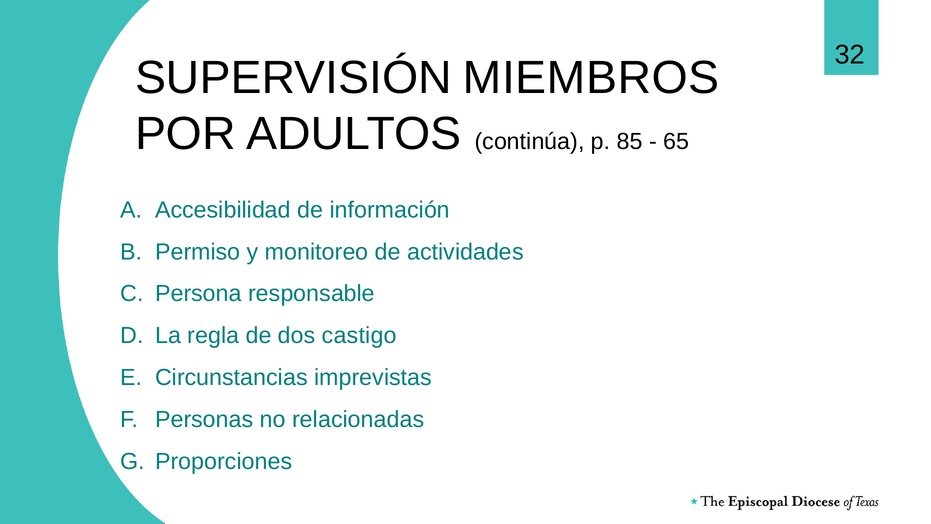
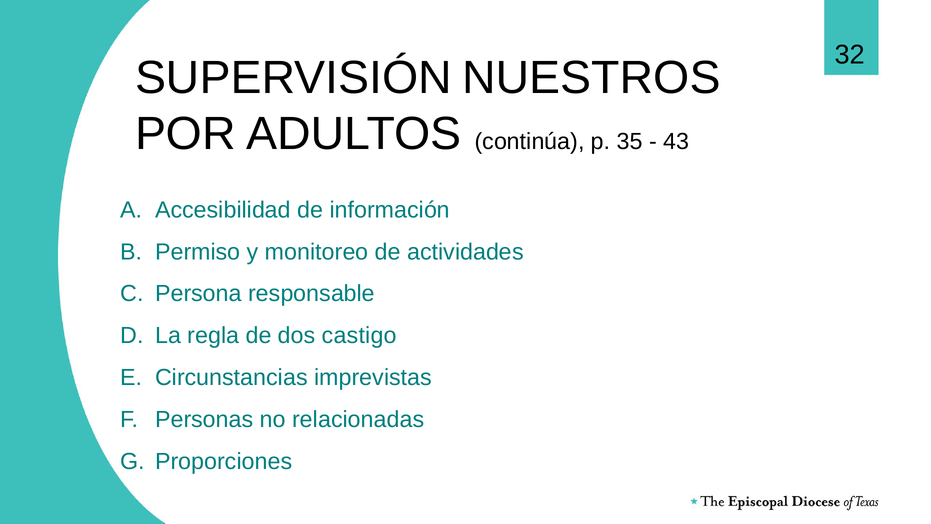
MIEMBROS: MIEMBROS -> NUESTROS
85: 85 -> 35
65: 65 -> 43
